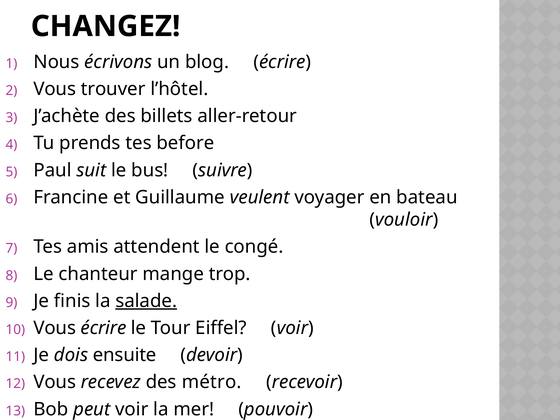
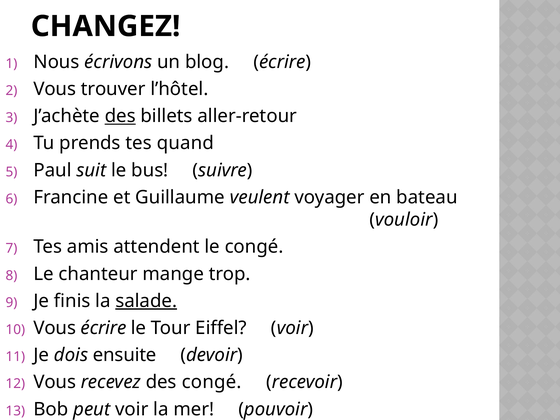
des at (120, 116) underline: none -> present
before: before -> quand
des métro: métro -> congé
